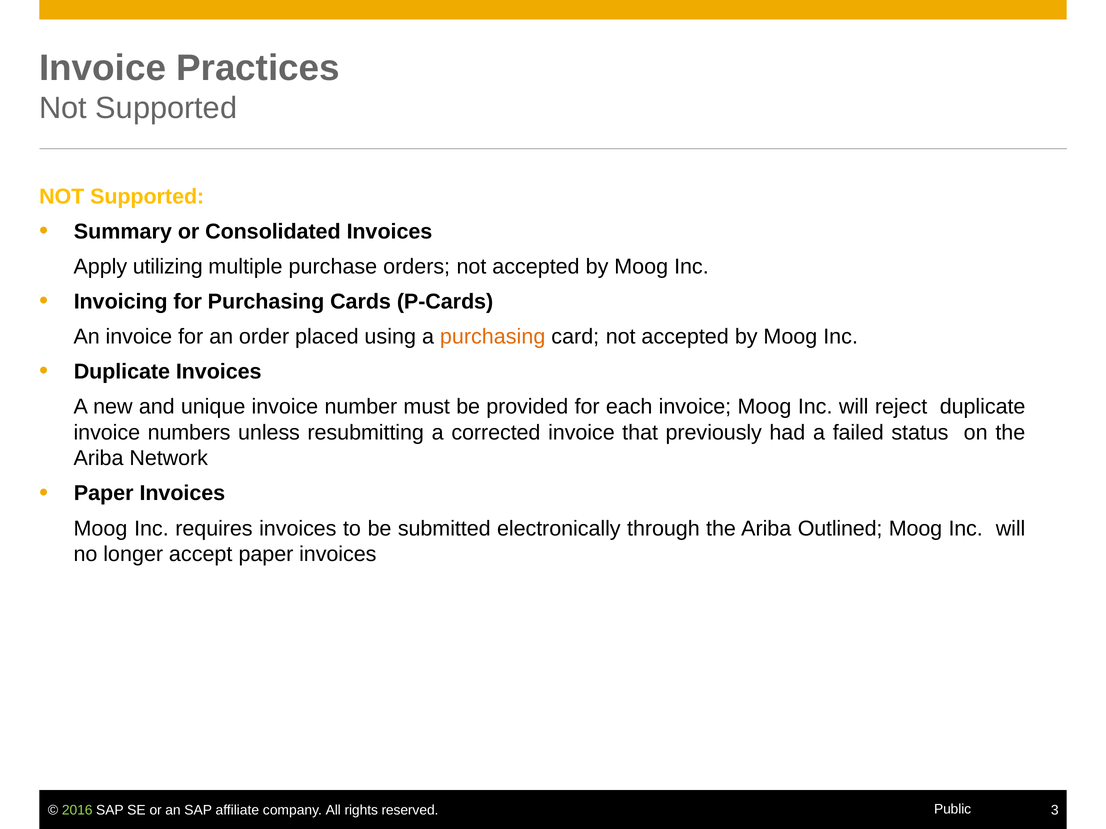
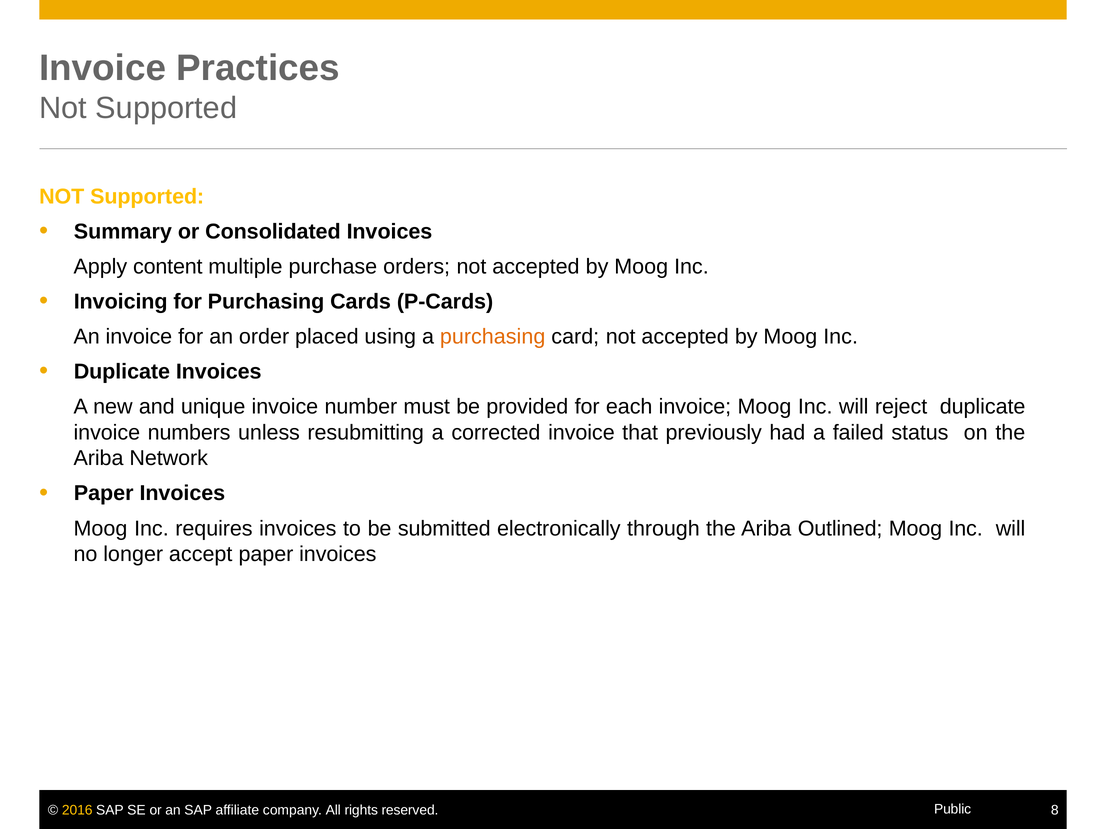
utilizing: utilizing -> content
2016 colour: light green -> yellow
3: 3 -> 8
